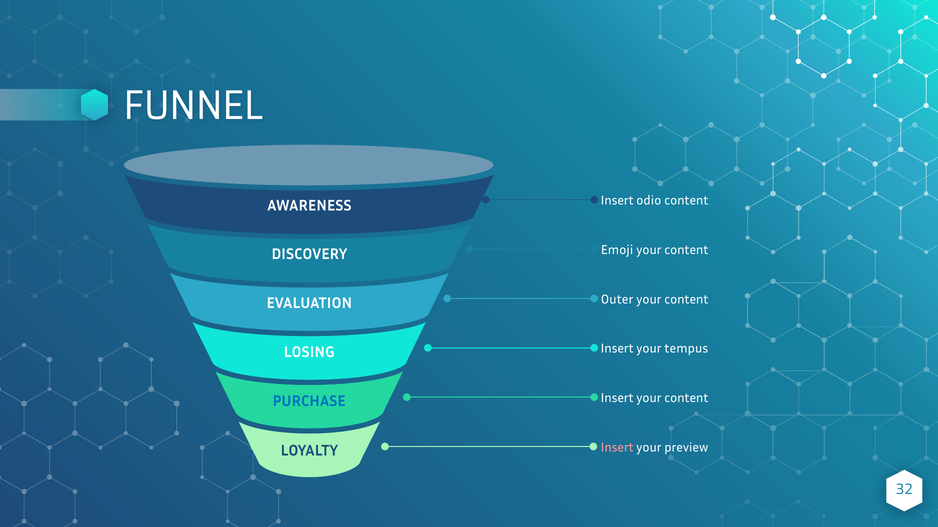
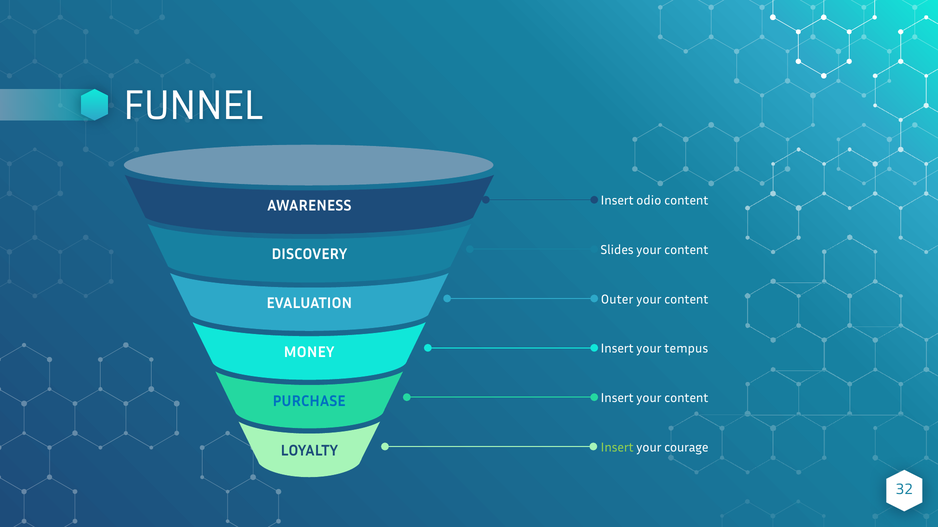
Emoji: Emoji -> Slides
LOSING: LOSING -> MONEY
Insert at (617, 448) colour: pink -> light green
preview: preview -> courage
